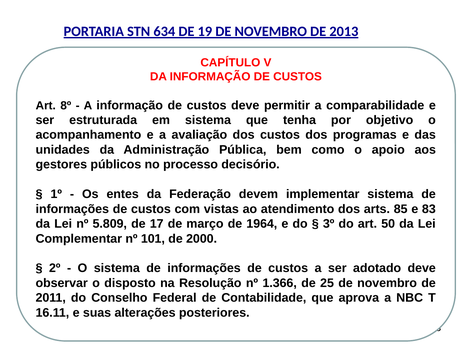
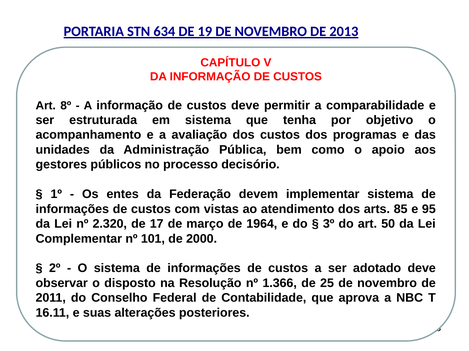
83: 83 -> 95
5.809: 5.809 -> 2.320
